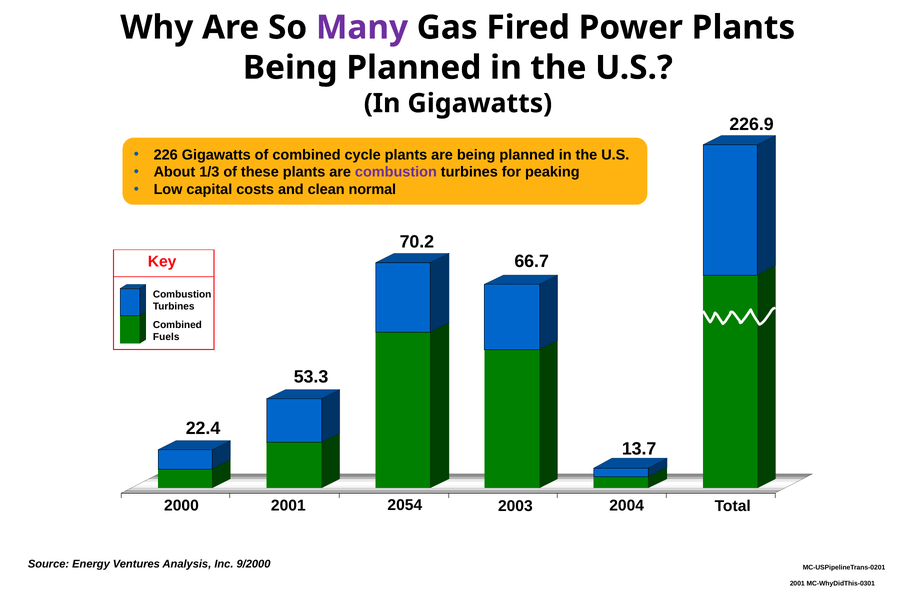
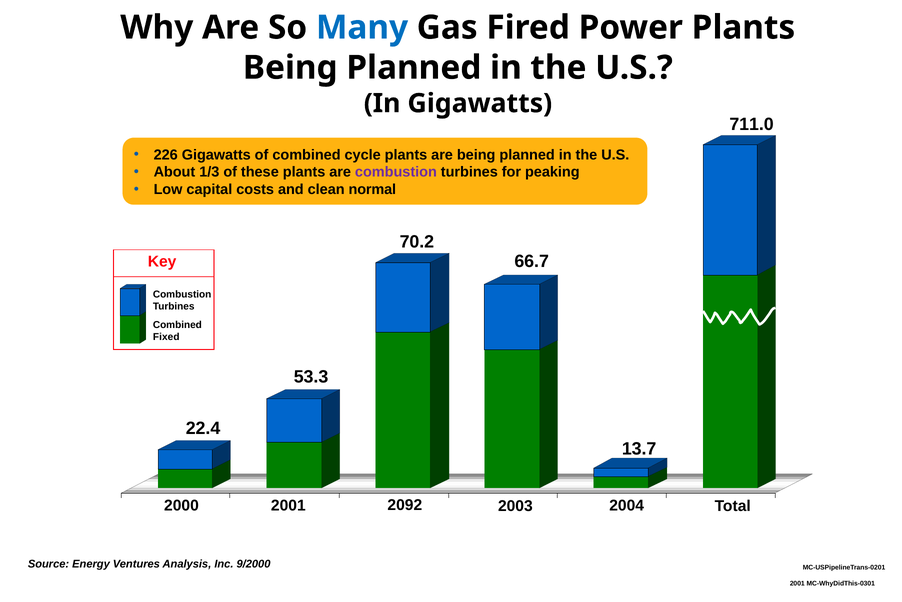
Many colour: purple -> blue
226.9: 226.9 -> 711.0
Fuels: Fuels -> Fixed
2054: 2054 -> 2092
